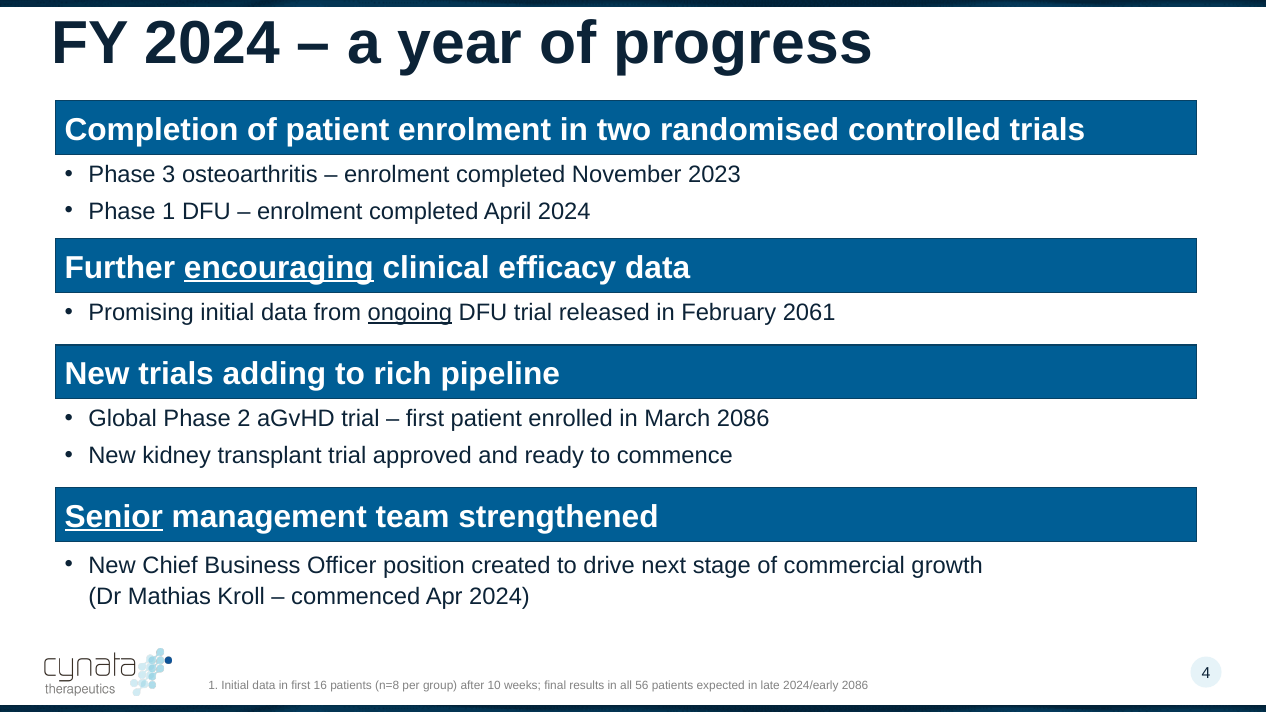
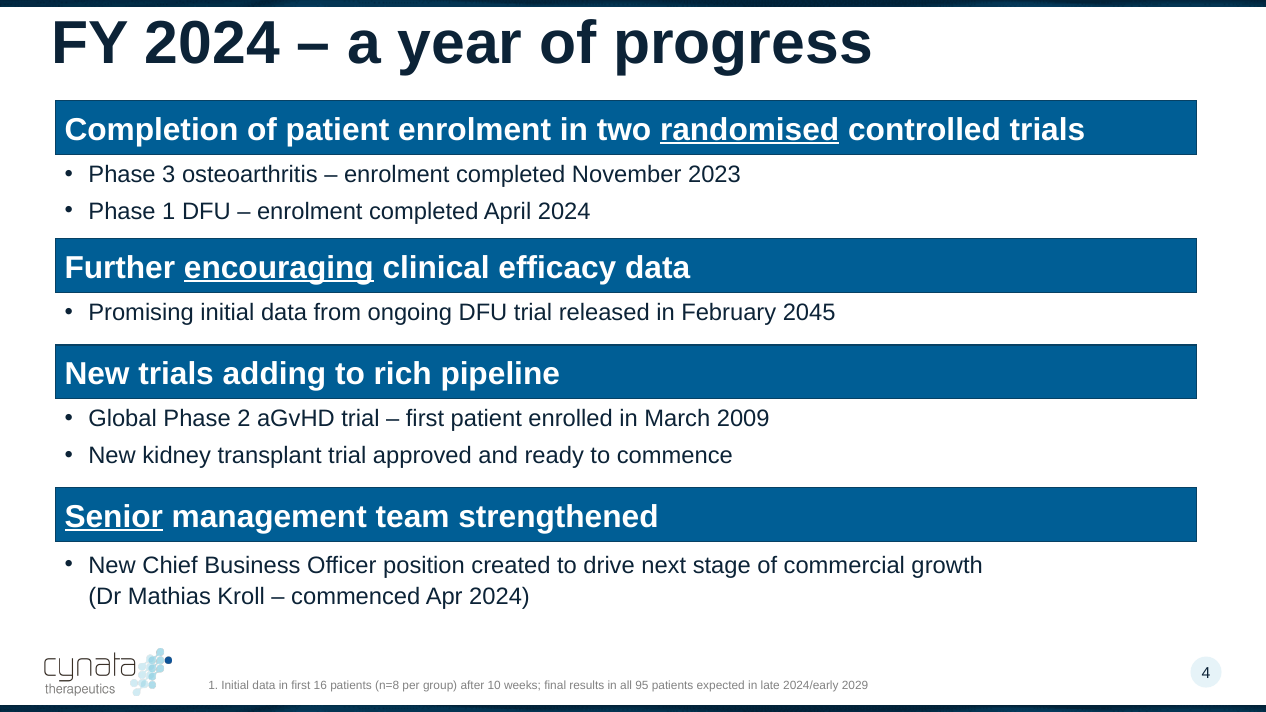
randomised underline: none -> present
ongoing underline: present -> none
2061: 2061 -> 2045
March 2086: 2086 -> 2009
56: 56 -> 95
2024/early 2086: 2086 -> 2029
